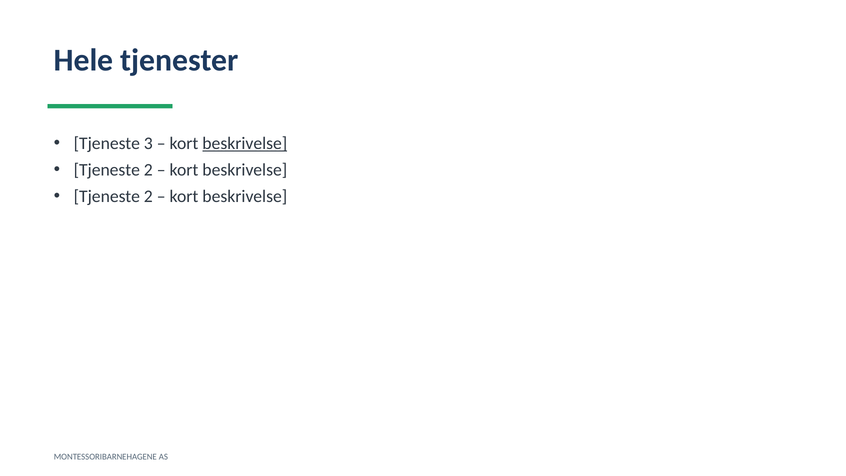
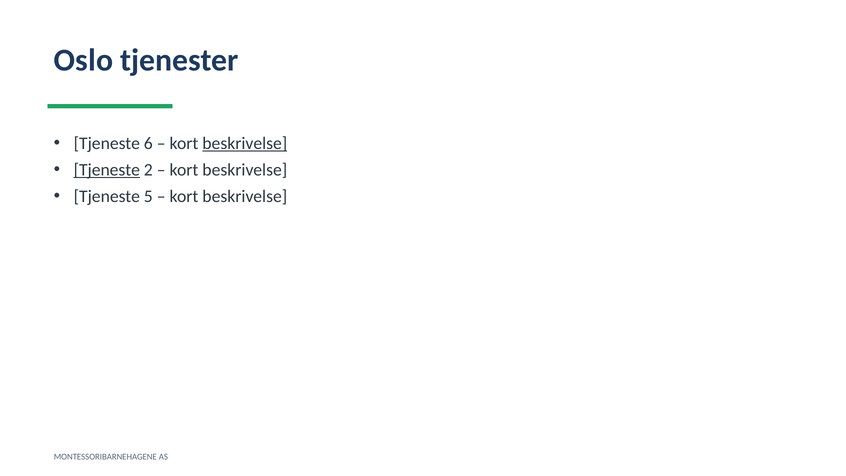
Hele: Hele -> Oslo
3: 3 -> 6
Tjeneste at (107, 170) underline: none -> present
2 at (148, 196): 2 -> 5
